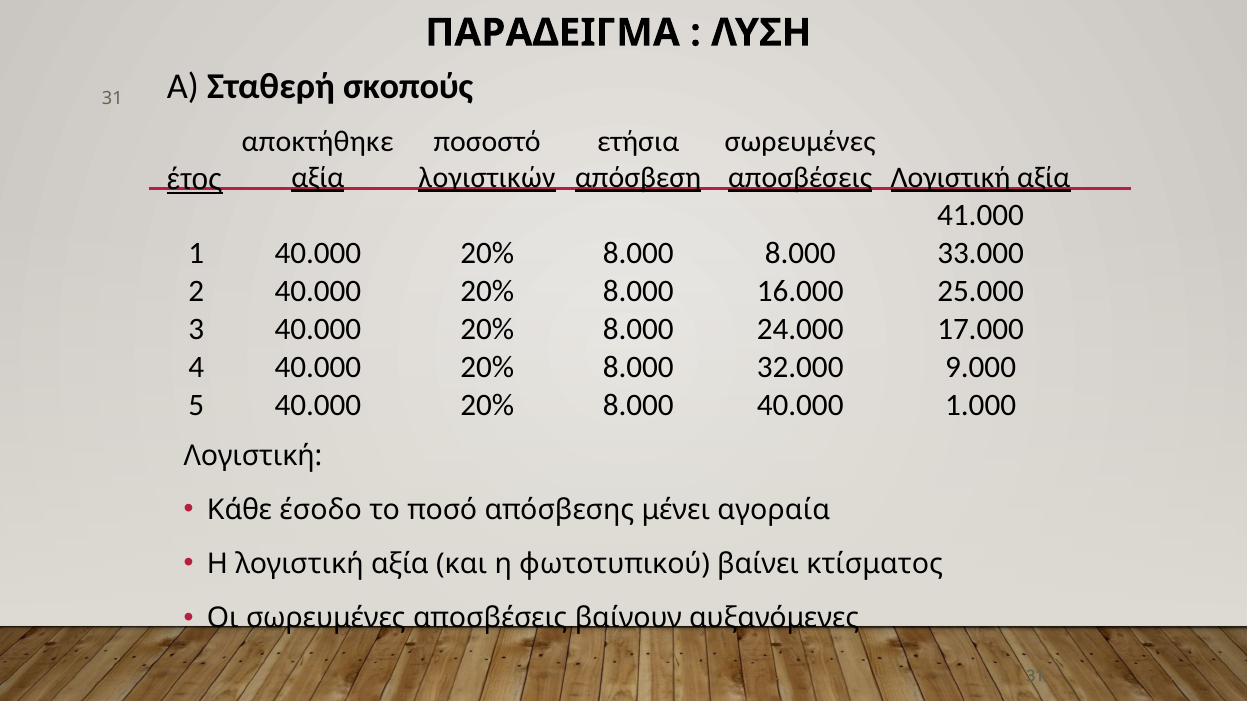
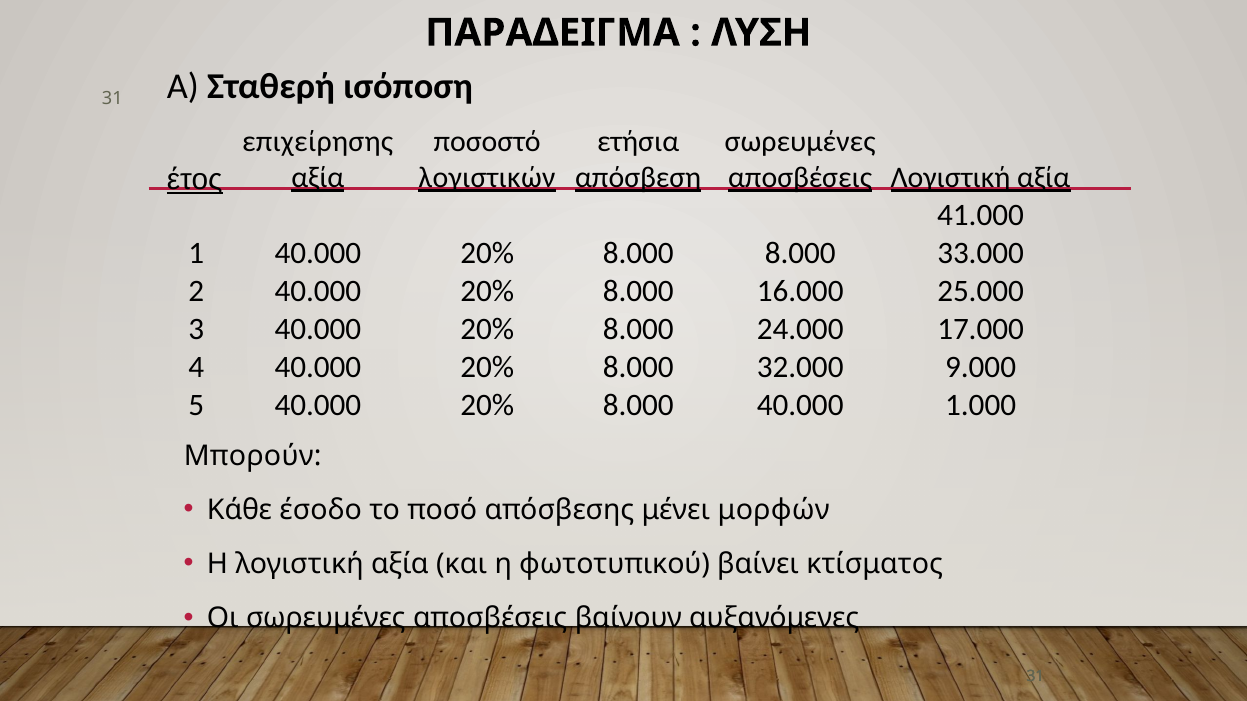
σκοπούς: σκοπούς -> ισόποση
αποκτήθηκε: αποκτήθηκε -> επιχείρησης
Λογιστική at (253, 456): Λογιστική -> Μπορούν
αγοραία: αγοραία -> μορφών
